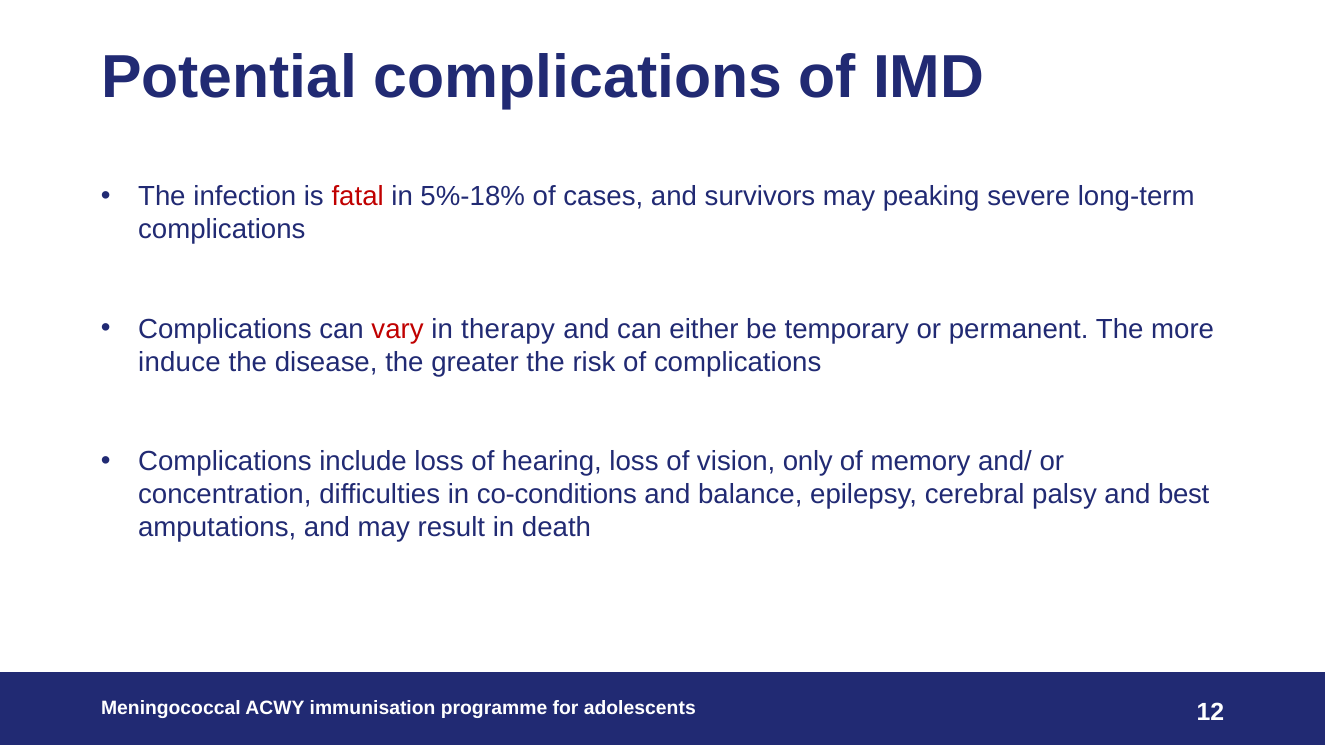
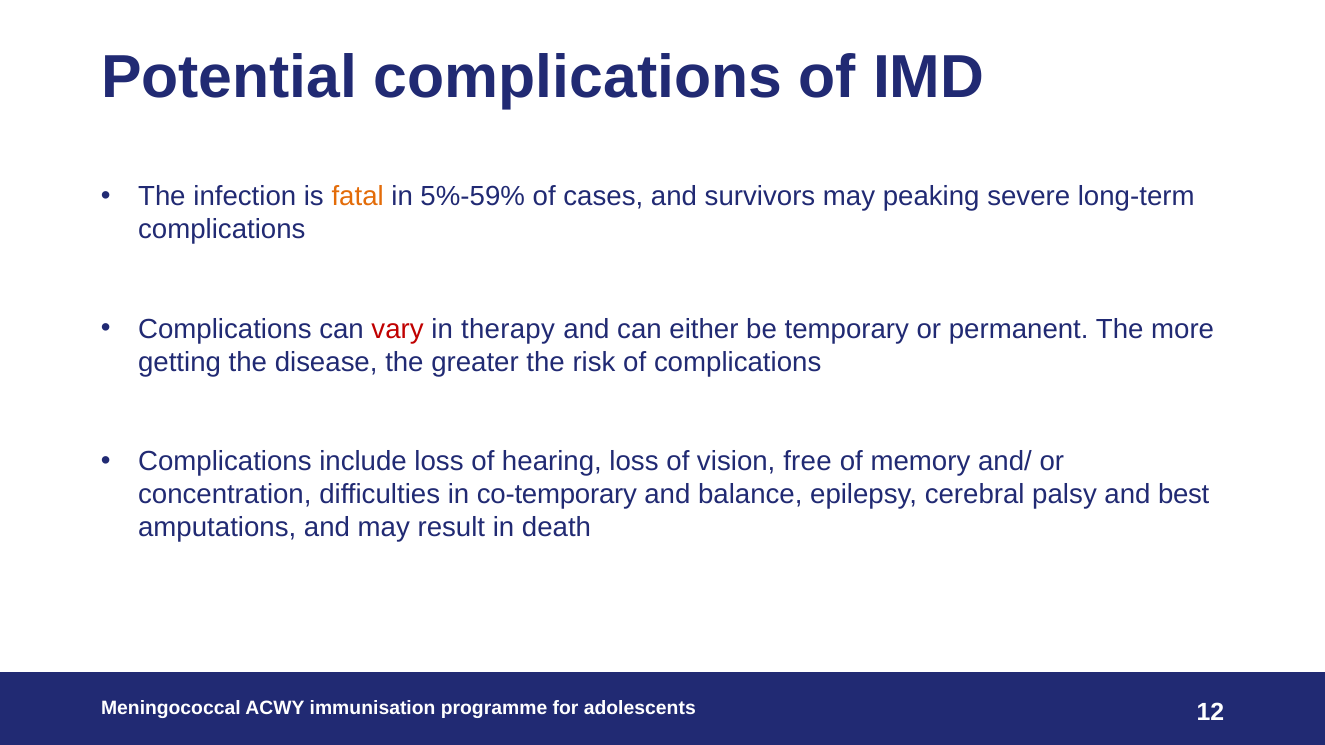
fatal colour: red -> orange
5%-18%: 5%-18% -> 5%-59%
induce: induce -> getting
only: only -> free
co-conditions: co-conditions -> co-temporary
